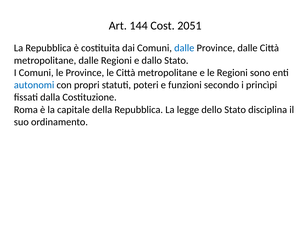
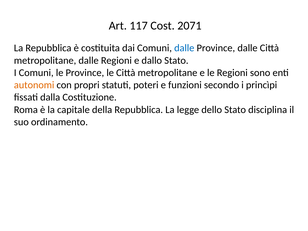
144: 144 -> 117
2051: 2051 -> 2071
autonomi colour: blue -> orange
